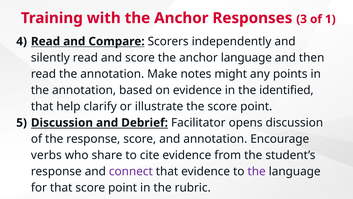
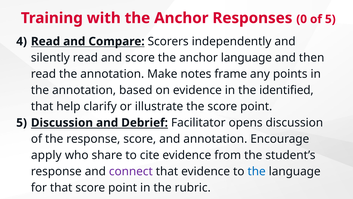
3: 3 -> 0
of 1: 1 -> 5
might: might -> frame
verbs: verbs -> apply
the at (257, 171) colour: purple -> blue
